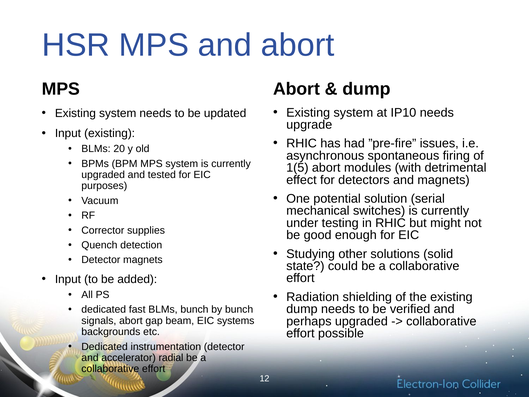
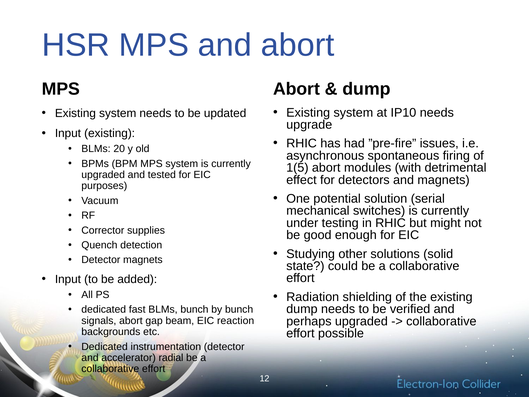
systems: systems -> reaction
